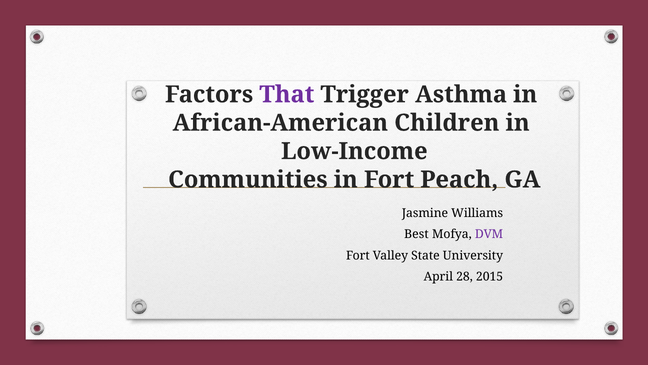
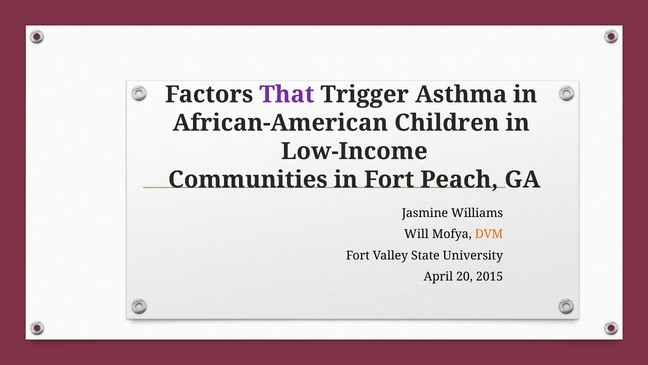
Best: Best -> Will
DVM colour: purple -> orange
28: 28 -> 20
